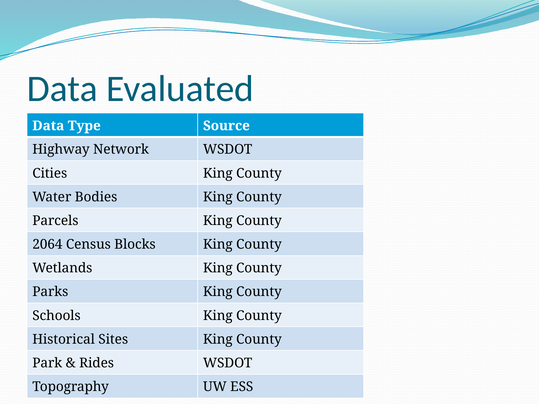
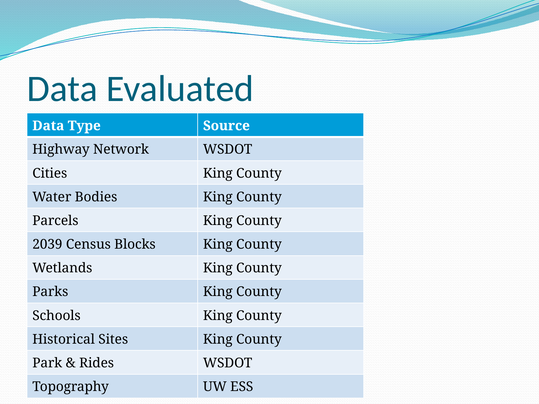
2064: 2064 -> 2039
